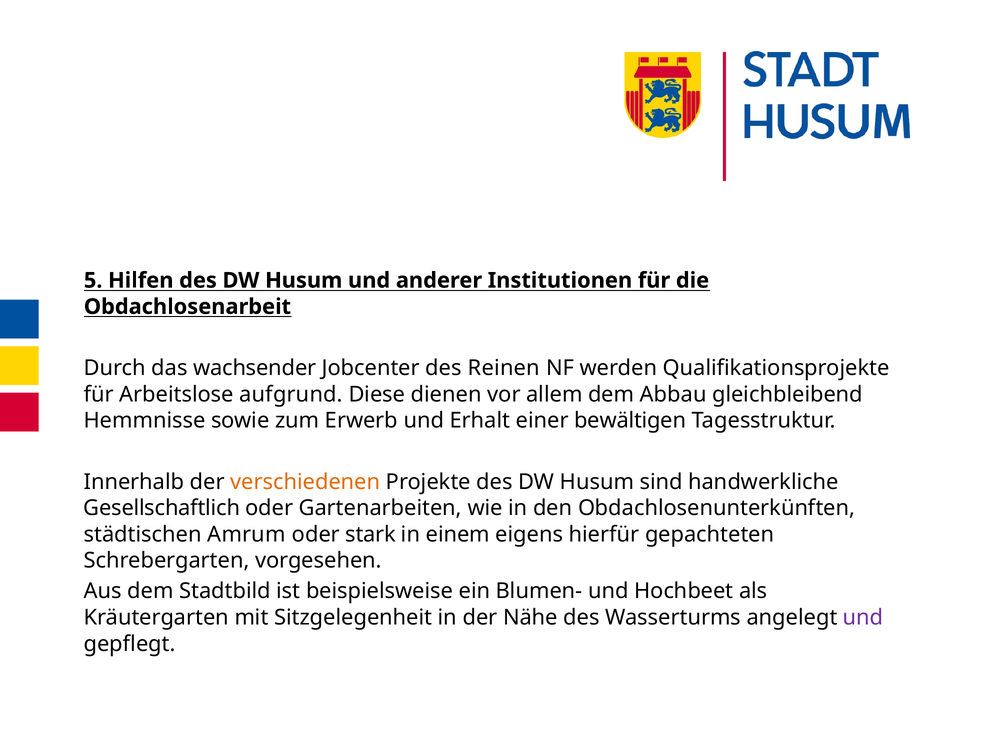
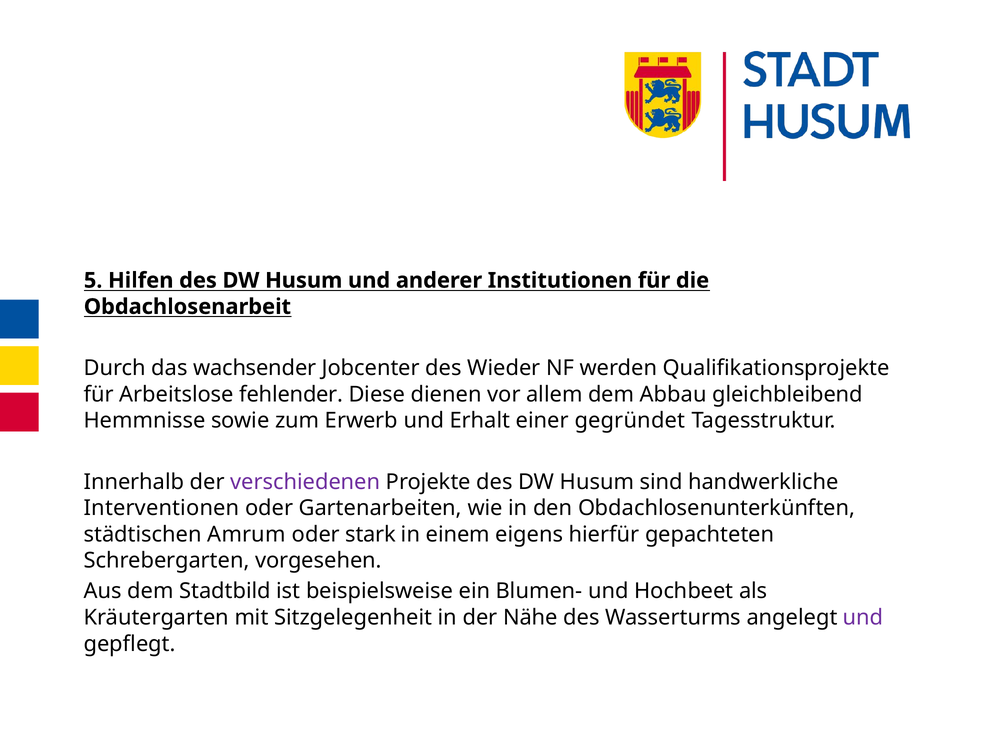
Reinen: Reinen -> Wieder
aufgrund: aufgrund -> fehlender
bewältigen: bewältigen -> gegründet
verschiedenen colour: orange -> purple
Gesellschaftlich: Gesellschaftlich -> Interventionen
